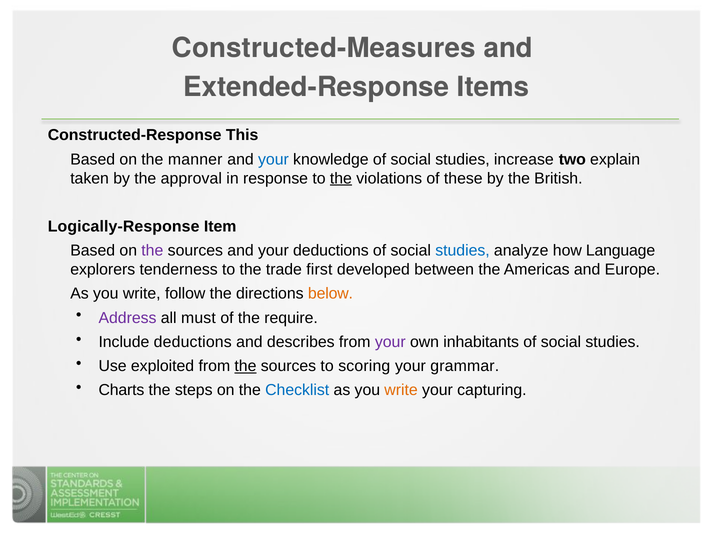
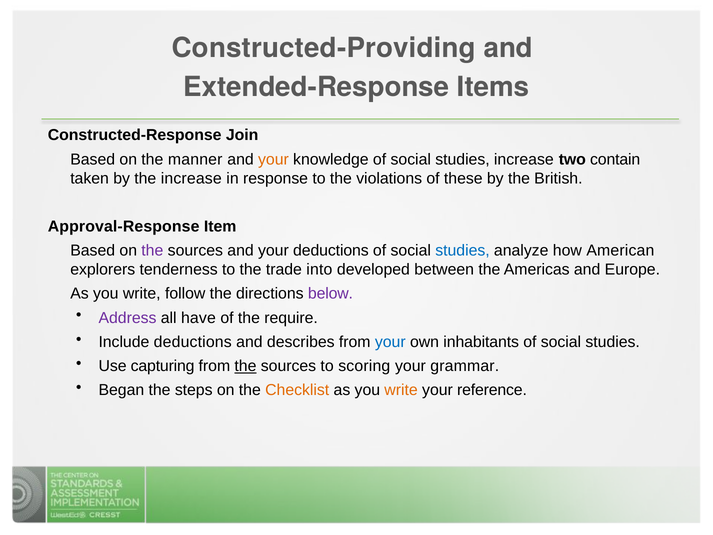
Constructed-Measures: Constructed-Measures -> Constructed-Providing
This: This -> Join
your at (273, 159) colour: blue -> orange
explain: explain -> contain
the approval: approval -> increase
the at (341, 178) underline: present -> none
Logically-Response: Logically-Response -> Approval-Response
Language: Language -> American
first: first -> into
below colour: orange -> purple
must: must -> have
your at (390, 342) colour: purple -> blue
exploited: exploited -> capturing
Charts: Charts -> Began
Checklist colour: blue -> orange
capturing: capturing -> reference
